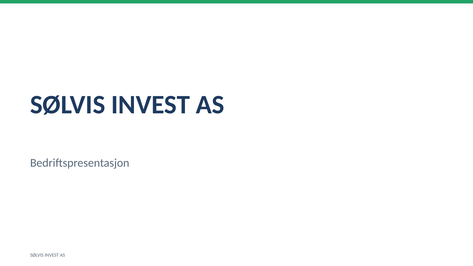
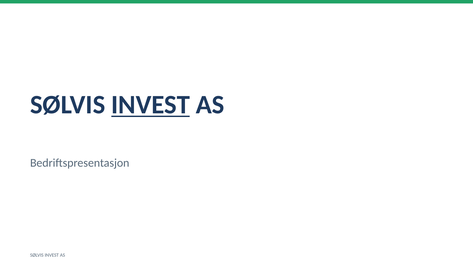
INVEST at (151, 105) underline: none -> present
